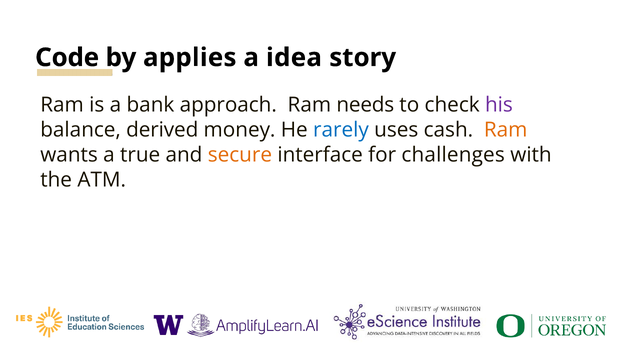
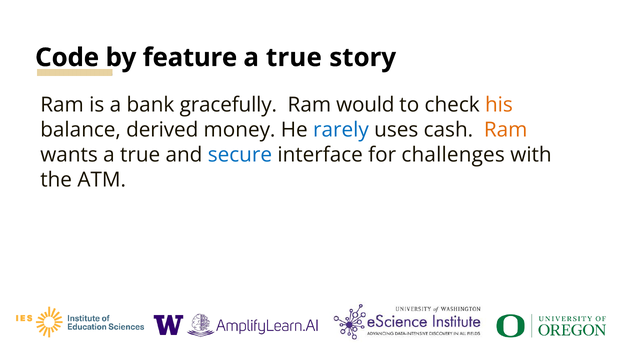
applies: applies -> feature
idea at (294, 58): idea -> true
approach: approach -> gracefully
needs: needs -> would
his colour: purple -> orange
secure colour: orange -> blue
